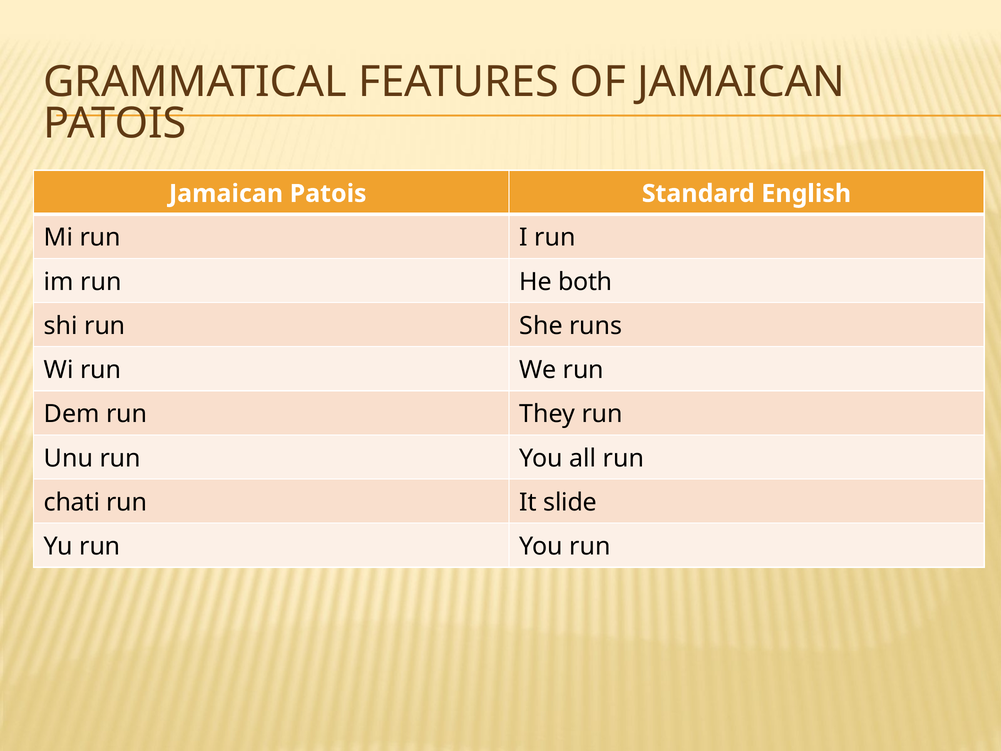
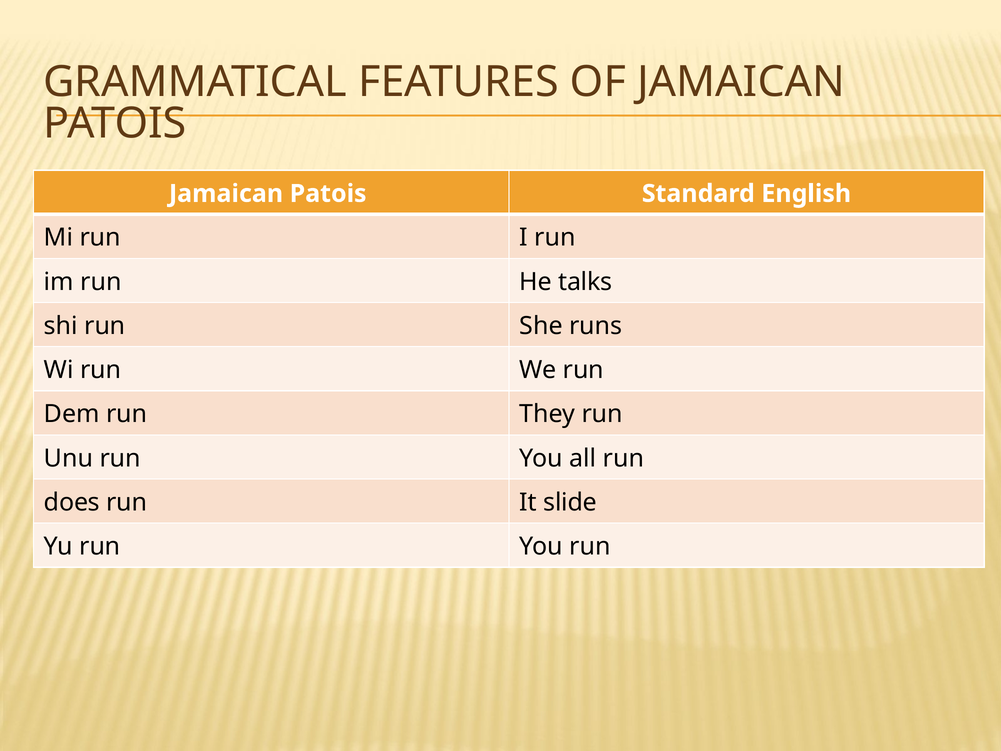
both: both -> talks
chati: chati -> does
